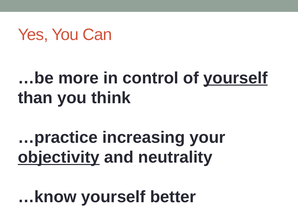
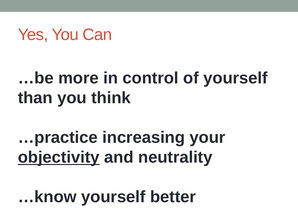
yourself at (235, 78) underline: present -> none
